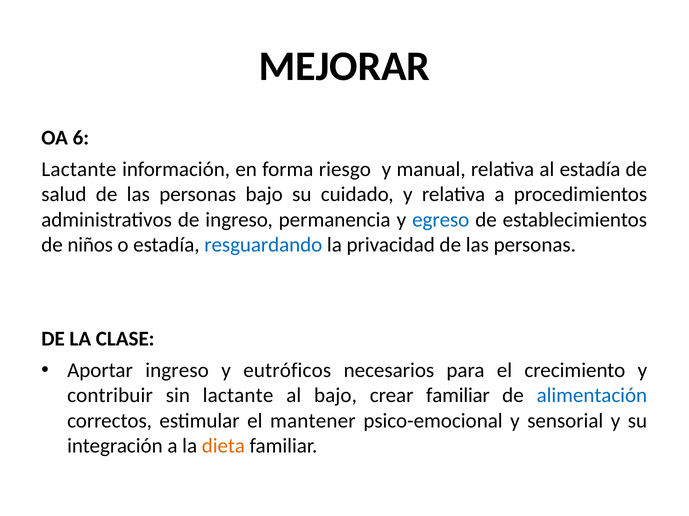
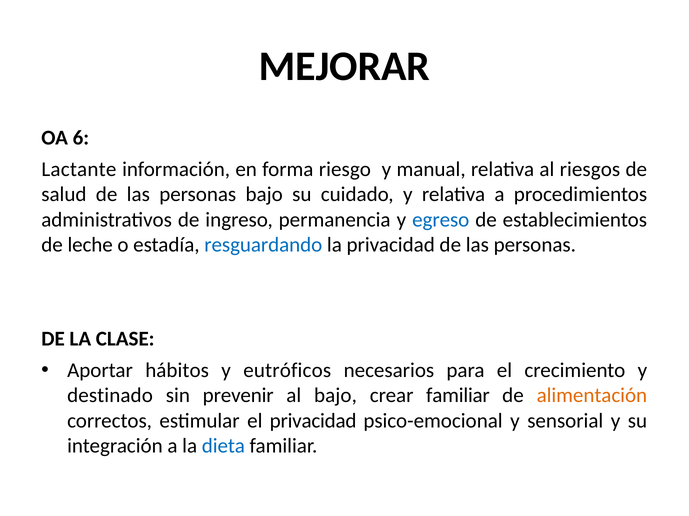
al estadía: estadía -> riesgos
niños: niños -> leche
Aportar ingreso: ingreso -> hábitos
contribuir: contribuir -> destinado
sin lactante: lactante -> prevenir
alimentación colour: blue -> orange
el mantener: mantener -> privacidad
dieta colour: orange -> blue
